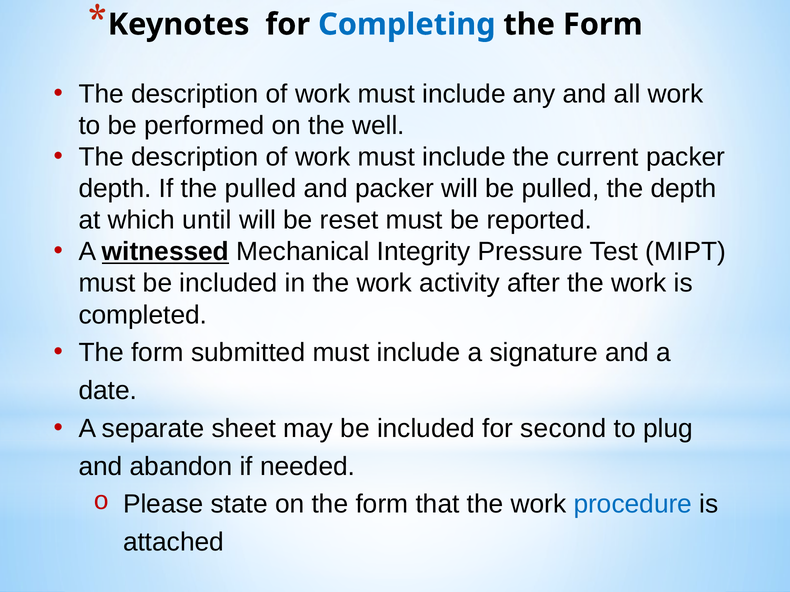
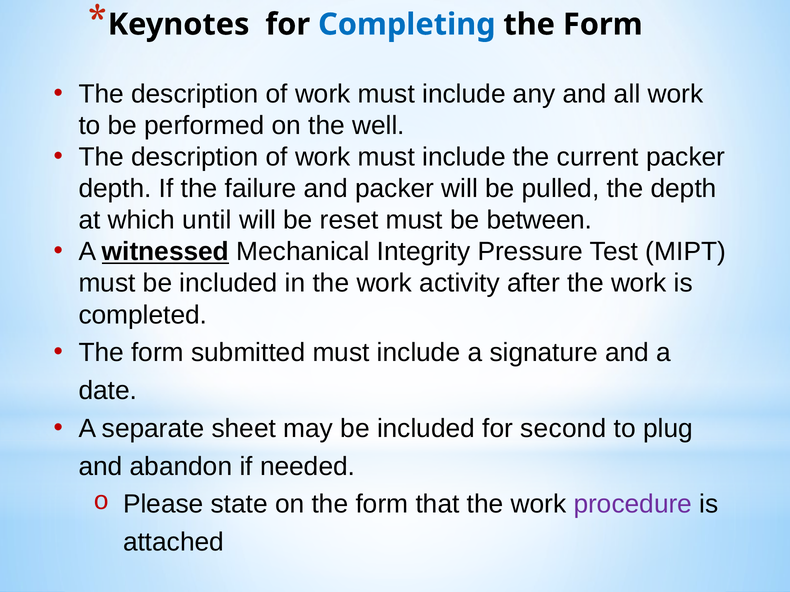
the pulled: pulled -> failure
reported: reported -> between
procedure colour: blue -> purple
